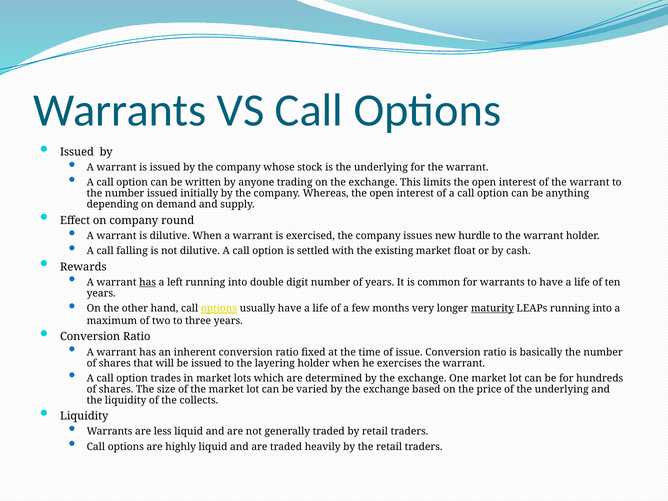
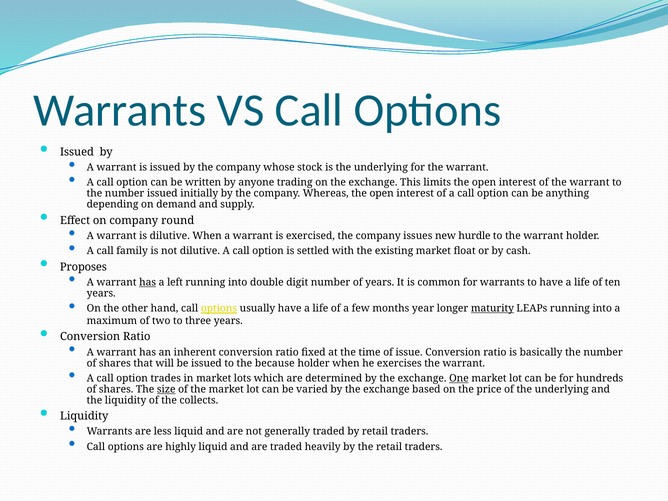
falling: falling -> family
Rewards: Rewards -> Proposes
very: very -> year
layering: layering -> because
One underline: none -> present
size underline: none -> present
